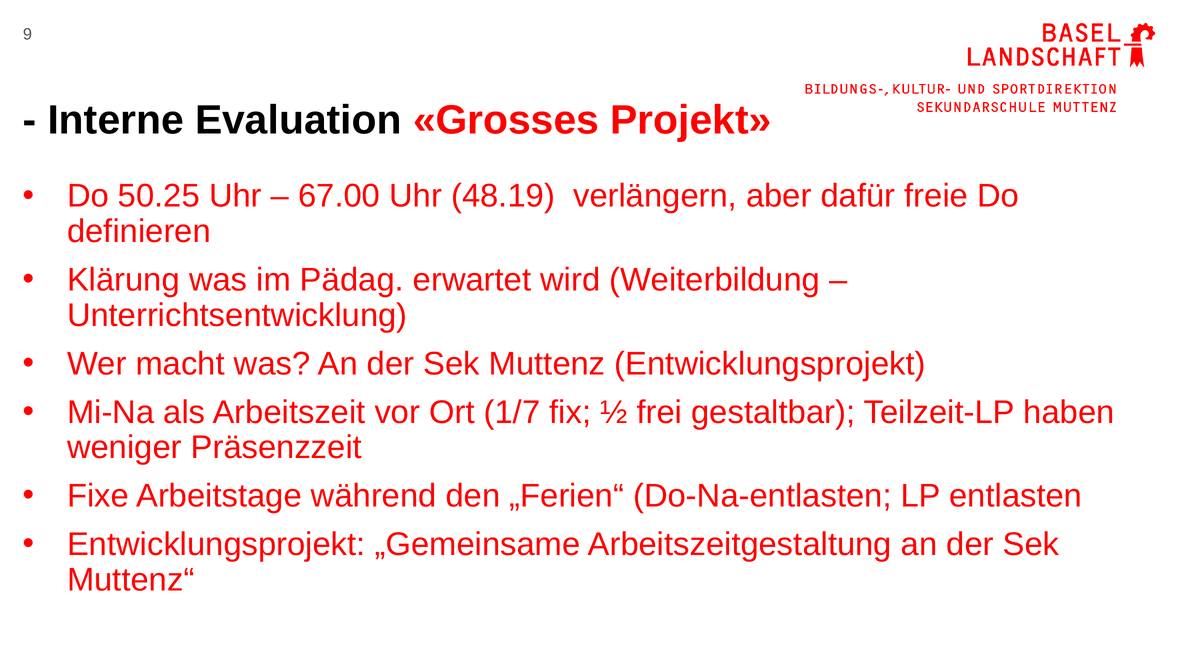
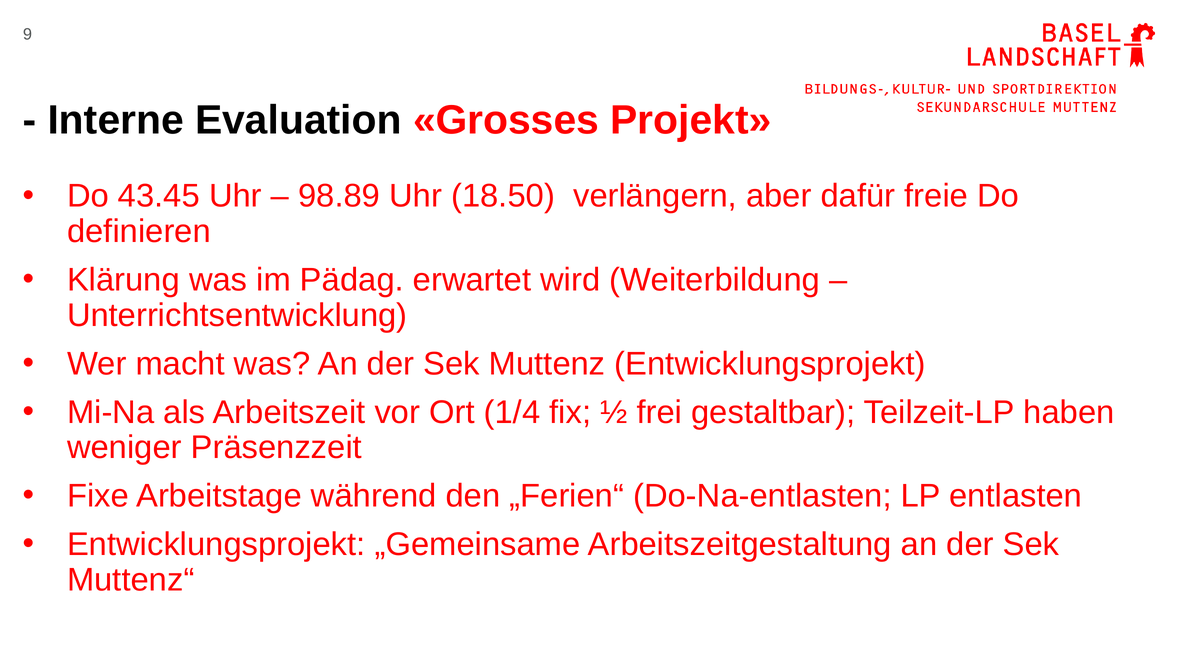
50.25: 50.25 -> 43.45
67.00: 67.00 -> 98.89
48.19: 48.19 -> 18.50
1/7: 1/7 -> 1/4
